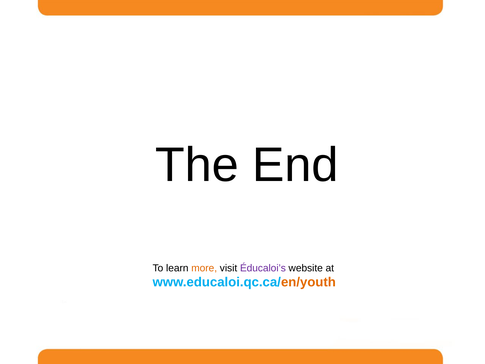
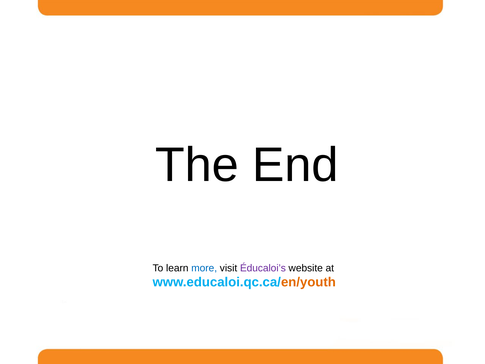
more colour: orange -> blue
